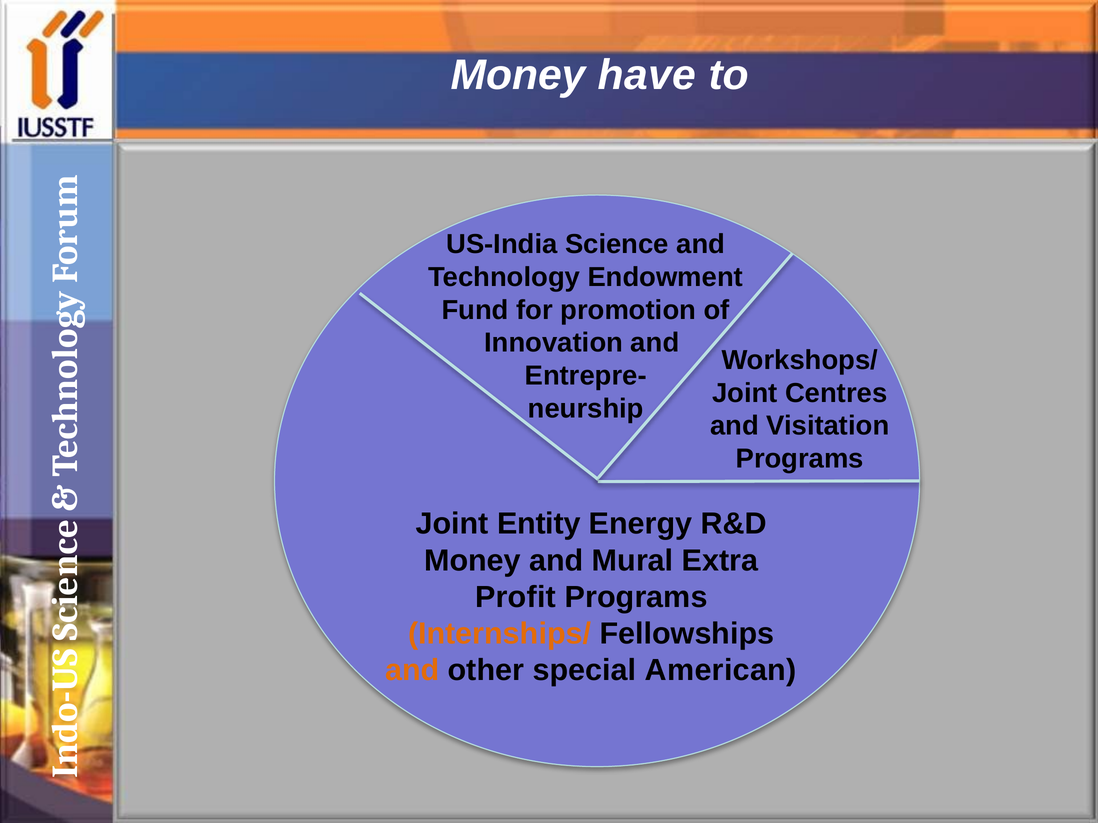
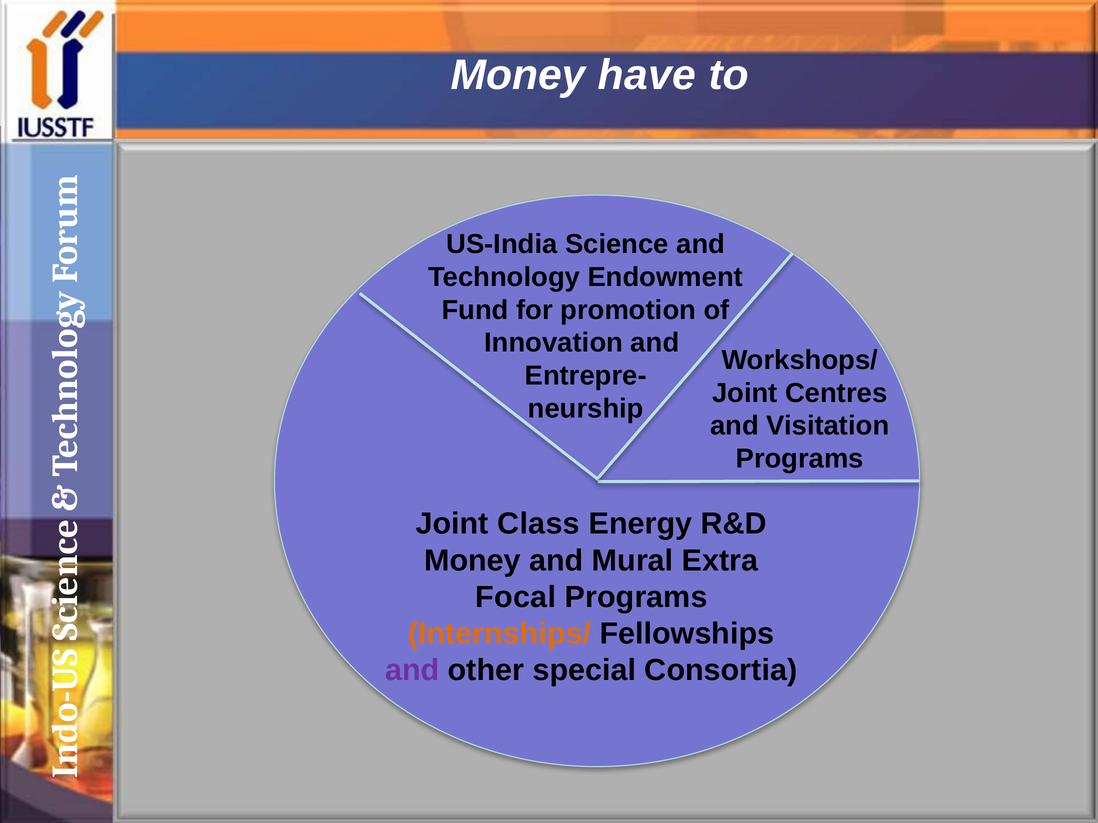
Entity: Entity -> Class
Profit: Profit -> Focal
and at (412, 671) colour: orange -> purple
American: American -> Consortia
